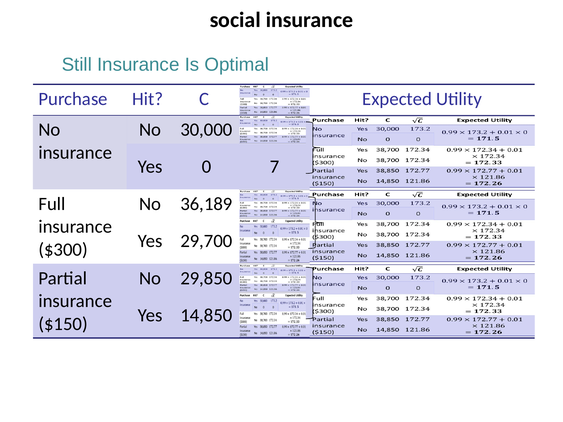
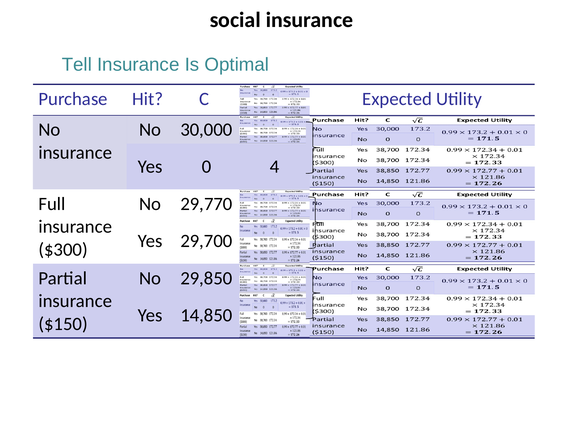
Still: Still -> Tell
7: 7 -> 4
36,189: 36,189 -> 29,770
